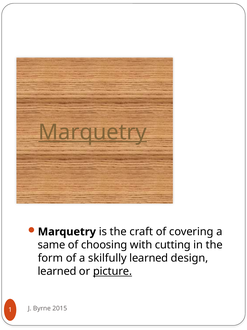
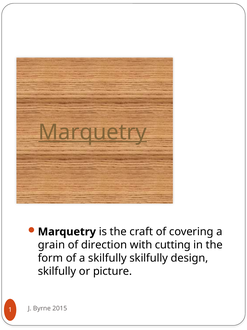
same: same -> grain
choosing: choosing -> direction
skilfully learned: learned -> skilfully
learned at (57, 271): learned -> skilfully
picture underline: present -> none
